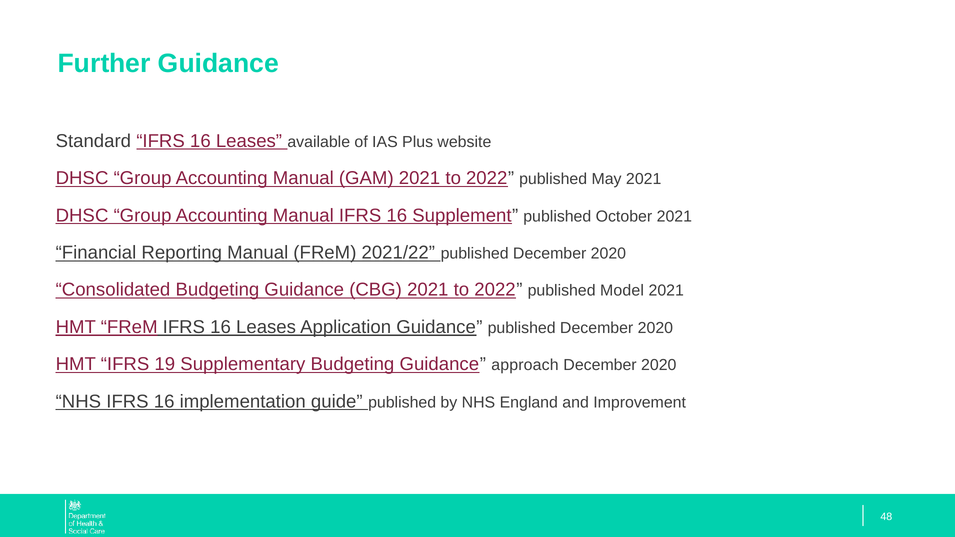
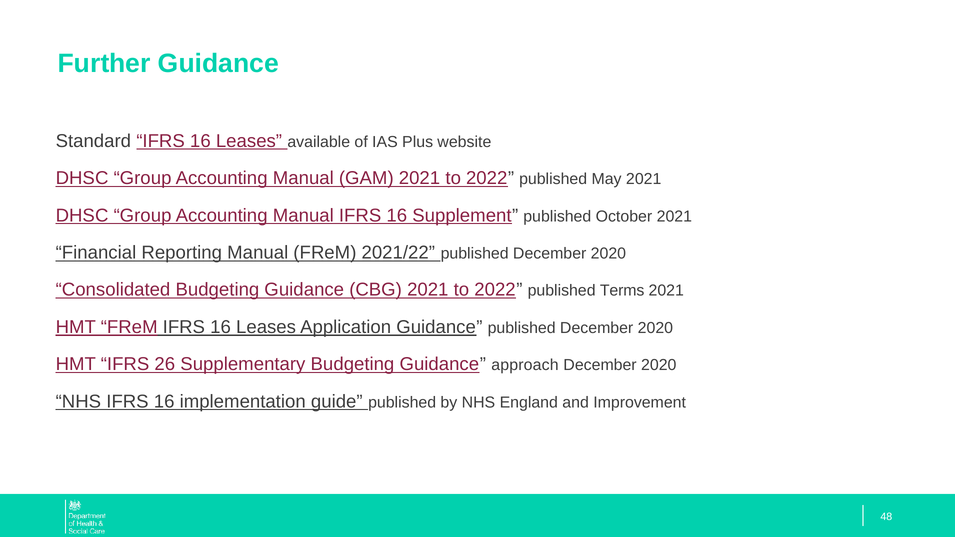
Model: Model -> Terms
19: 19 -> 26
